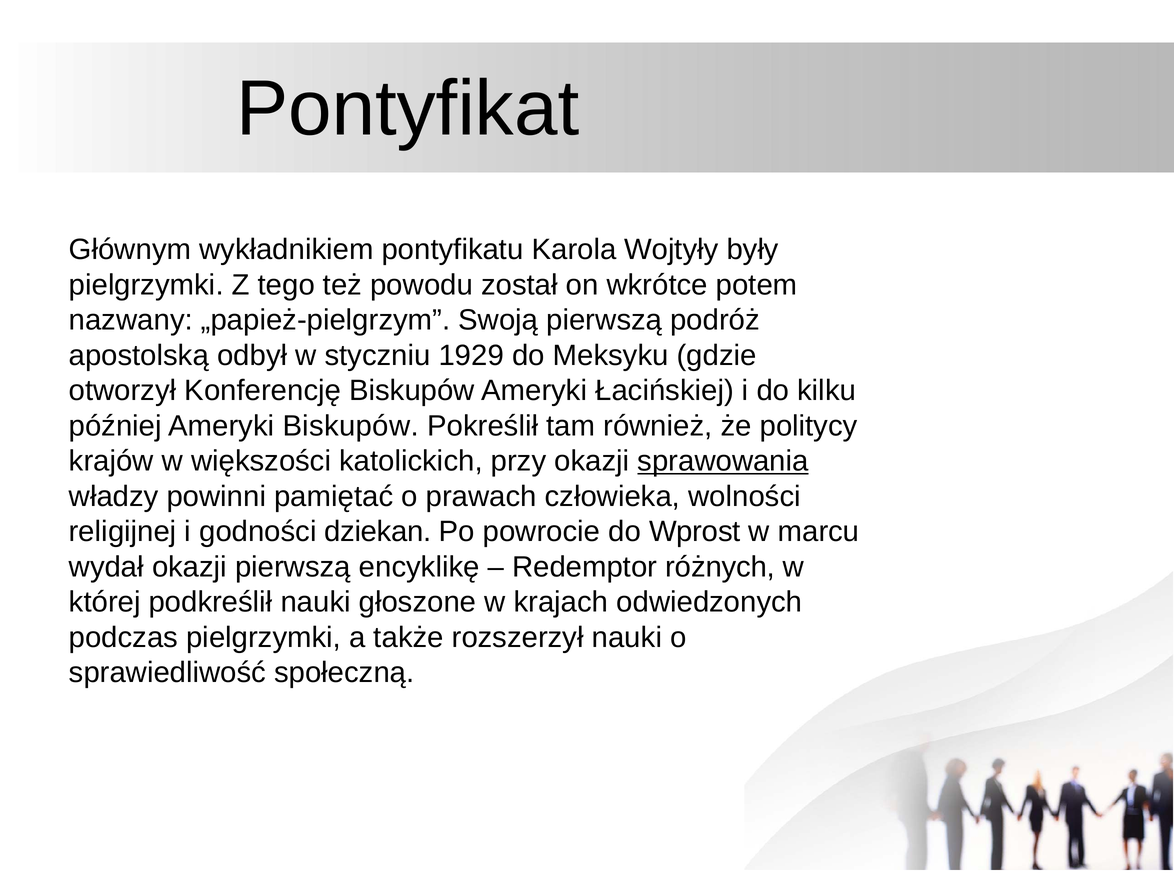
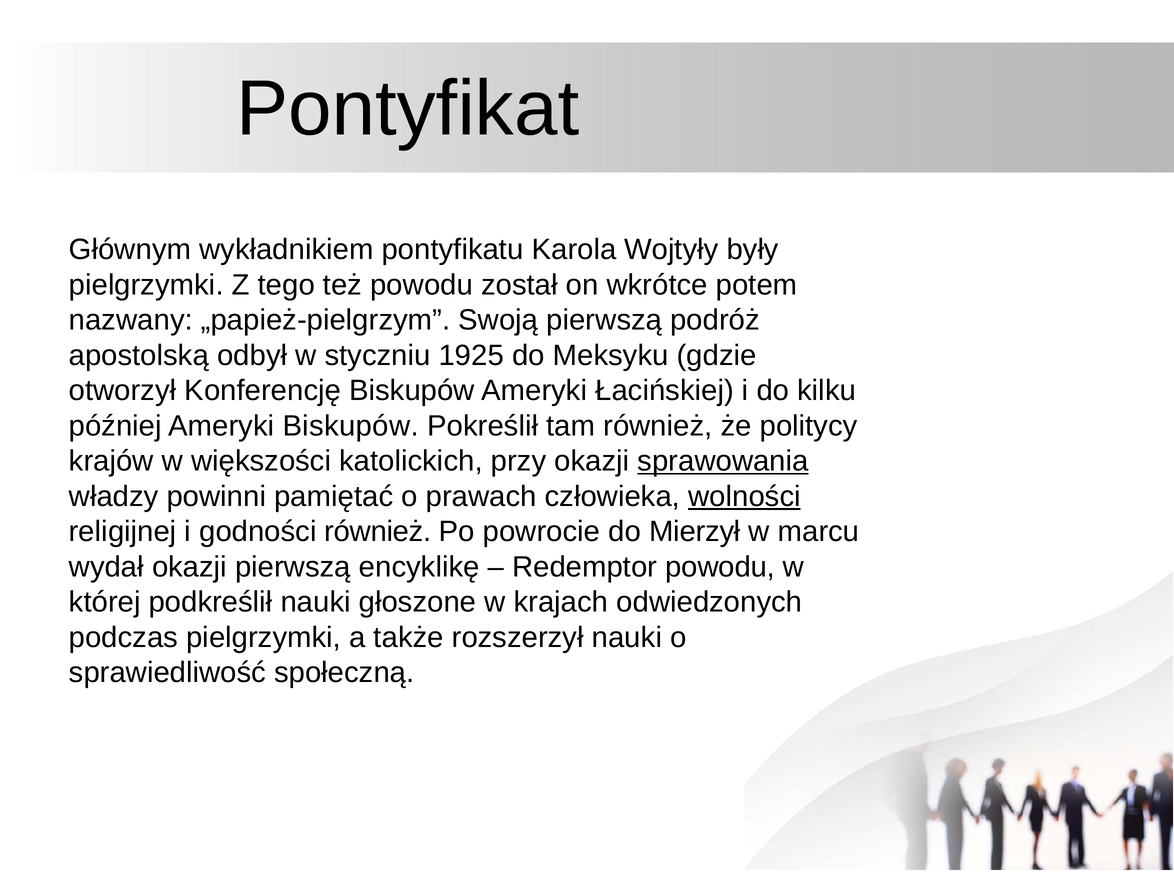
1929: 1929 -> 1925
wolności underline: none -> present
godności dziekan: dziekan -> również
Wprost: Wprost -> Mierzył
Redemptor różnych: różnych -> powodu
